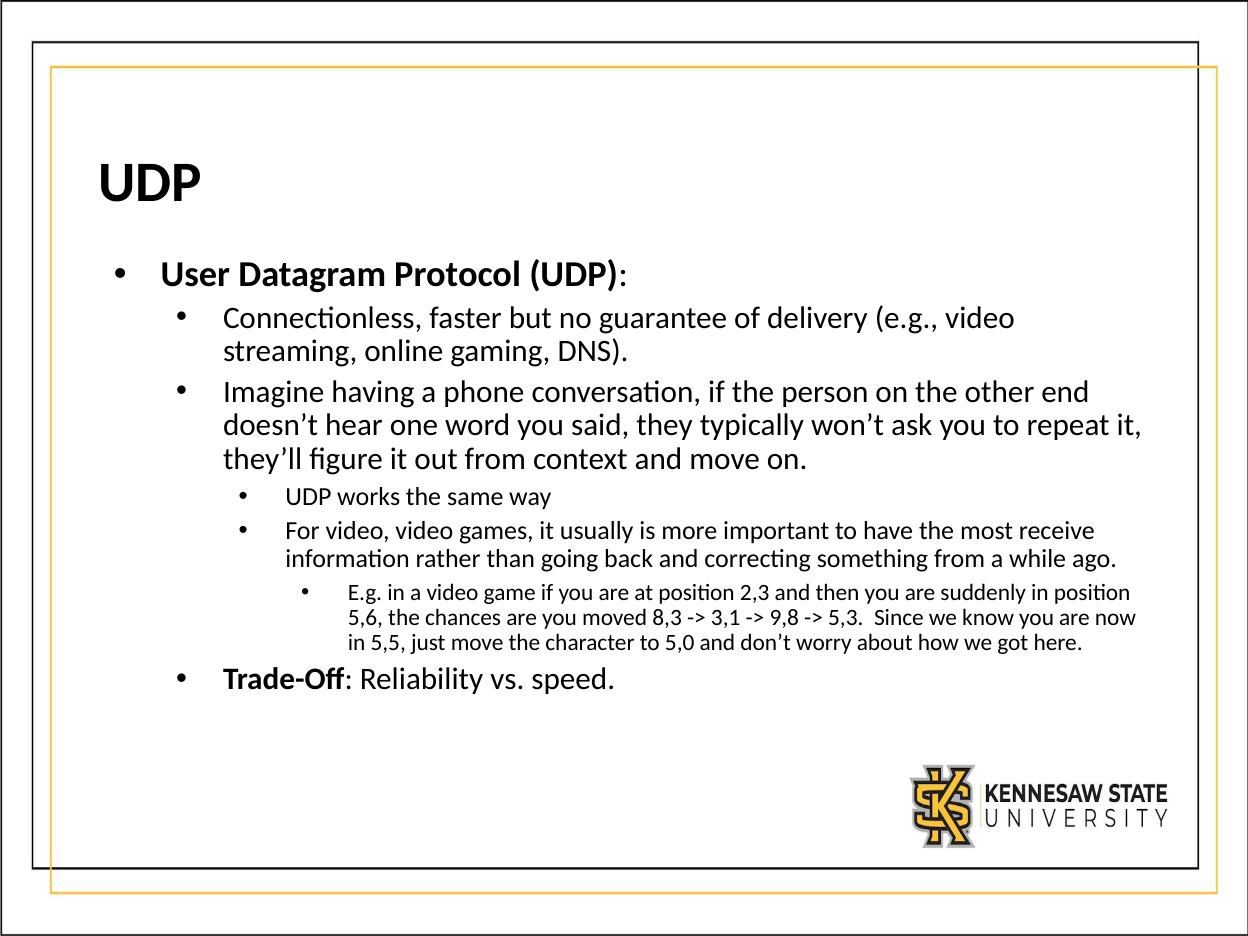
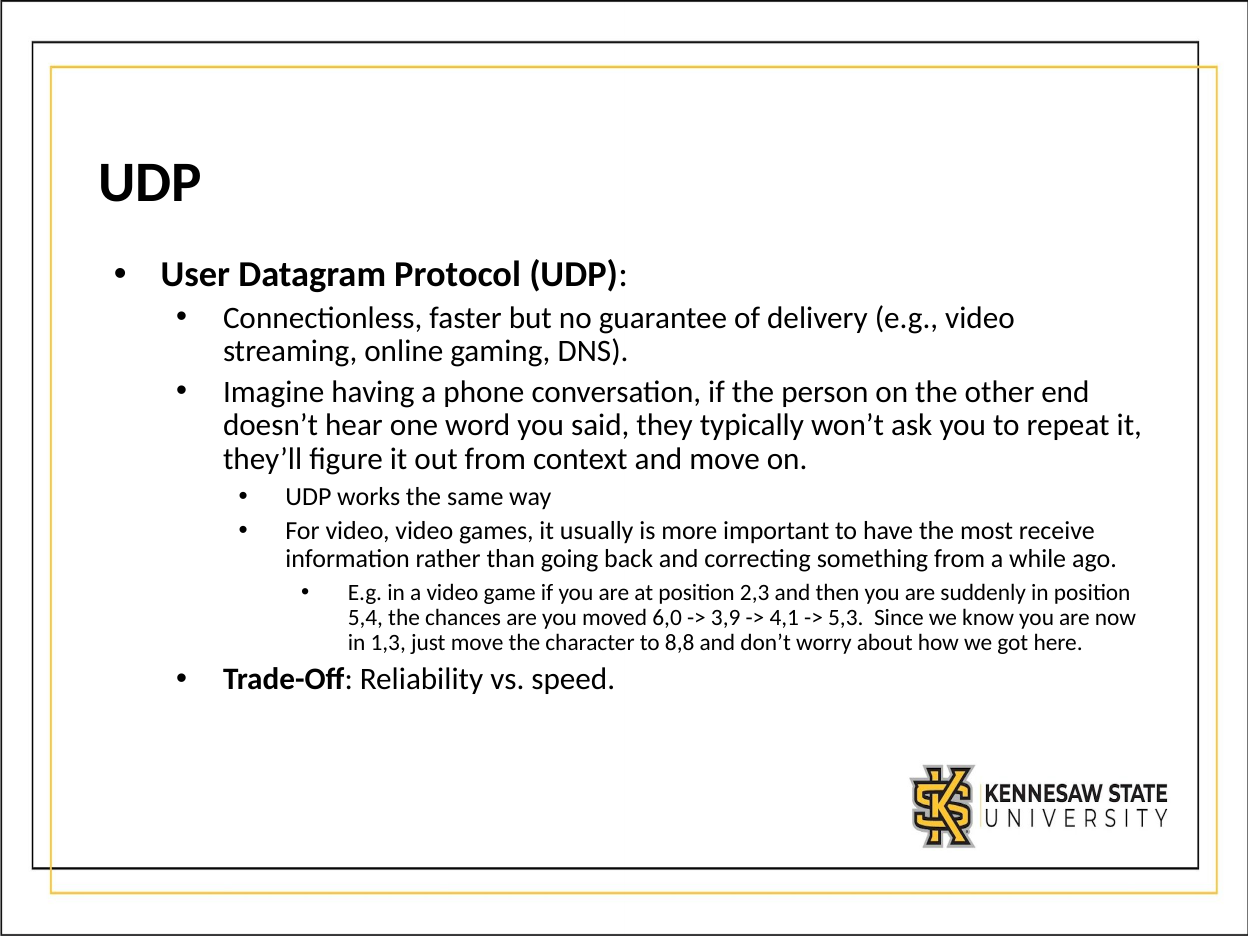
5,6: 5,6 -> 5,4
8,3: 8,3 -> 6,0
3,1: 3,1 -> 3,9
9,8: 9,8 -> 4,1
5,5: 5,5 -> 1,3
5,0: 5,0 -> 8,8
